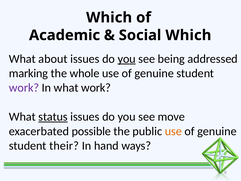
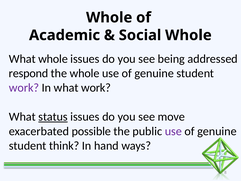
Which at (109, 18): Which -> Whole
Social Which: Which -> Whole
What about: about -> whole
you at (127, 59) underline: present -> none
marking: marking -> respond
use at (173, 131) colour: orange -> purple
their: their -> think
